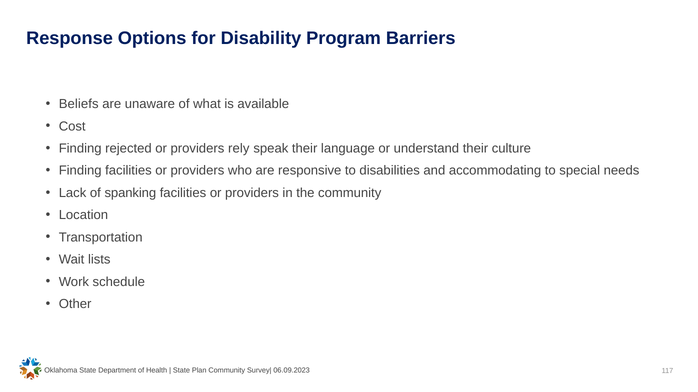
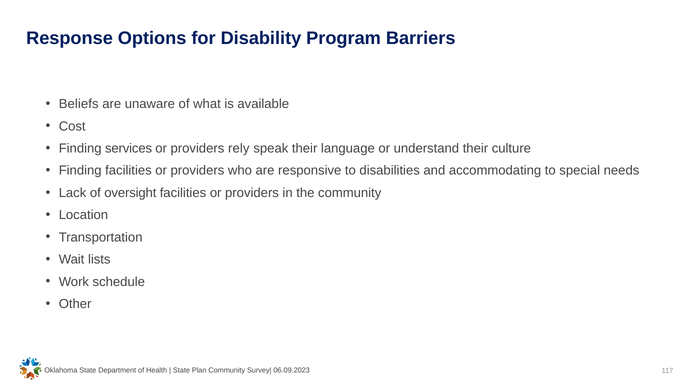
rejected: rejected -> services
spanking: spanking -> oversight
